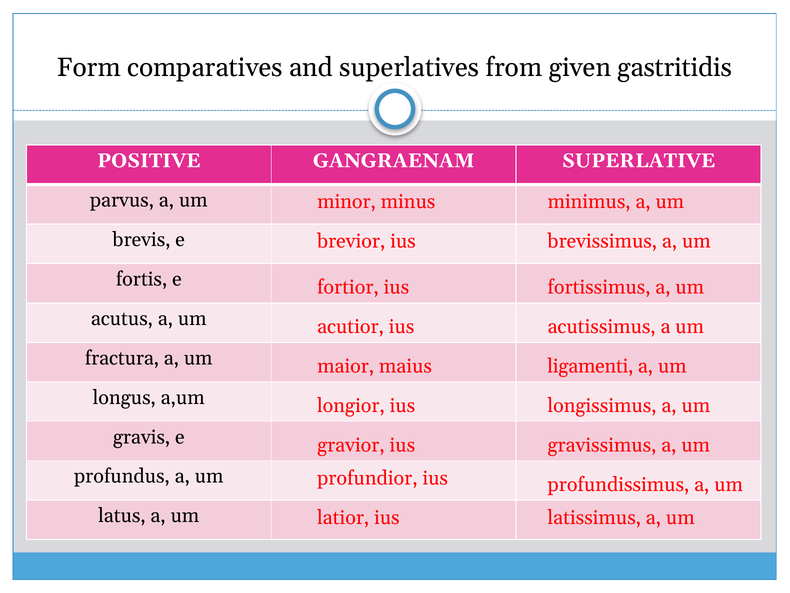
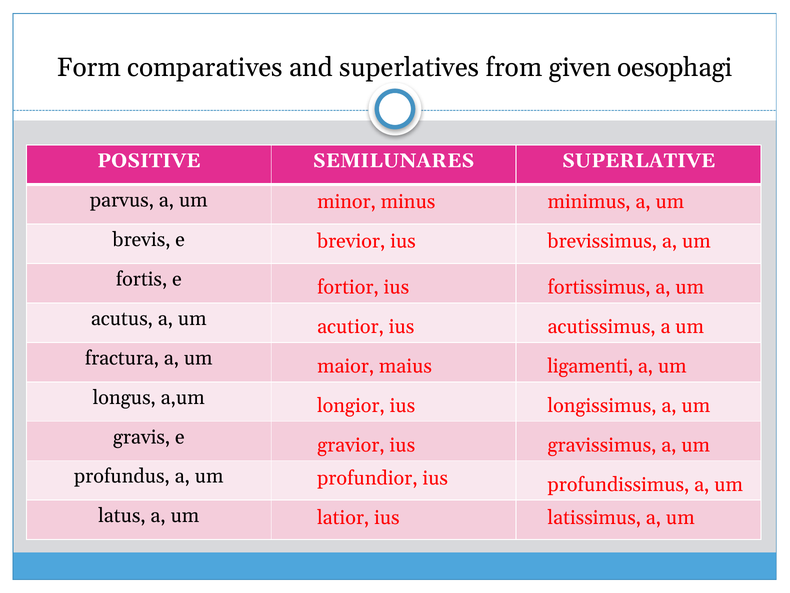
gastritidis: gastritidis -> oesophagi
GANGRAENAM: GANGRAENAM -> SEMILUNARES
